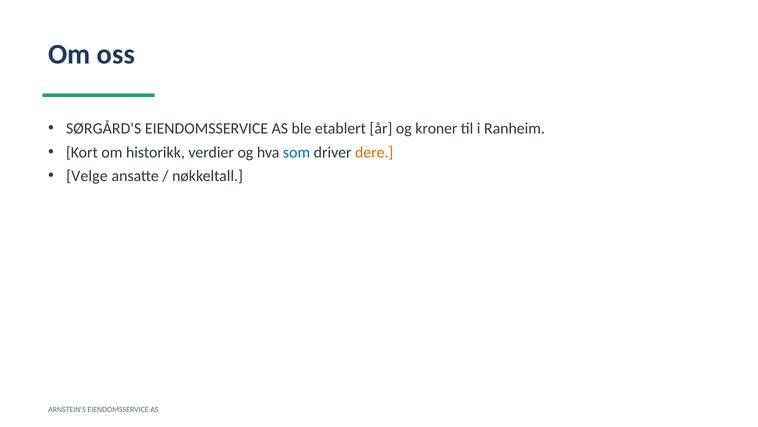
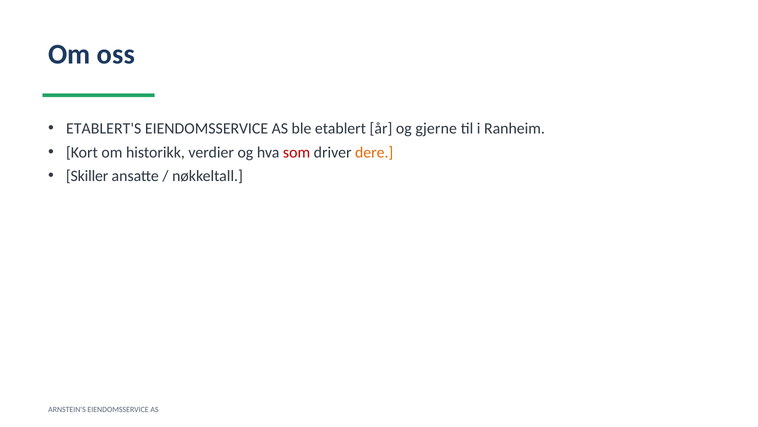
SØRGÅRD'S: SØRGÅRD'S -> ETABLERT'S
kroner: kroner -> gjerne
som colour: blue -> red
Velge: Velge -> Skiller
